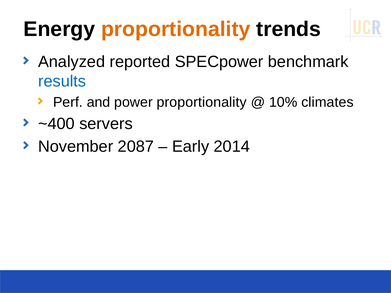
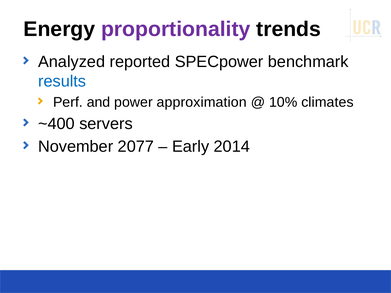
proportionality at (176, 29) colour: orange -> purple
power proportionality: proportionality -> approximation
2087: 2087 -> 2077
